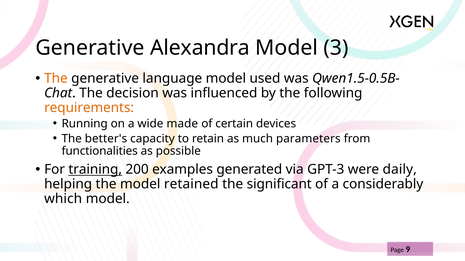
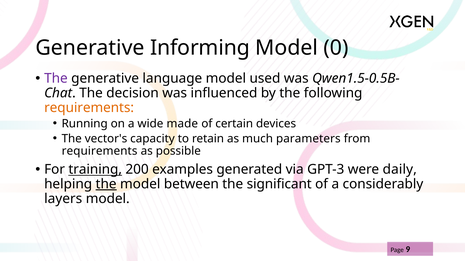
Alexandra: Alexandra -> Informing
3: 3 -> 0
The at (56, 79) colour: orange -> purple
better's: better's -> vector's
functionalities at (100, 151): functionalities -> requirements
the at (106, 184) underline: none -> present
retained: retained -> between
which: which -> layers
